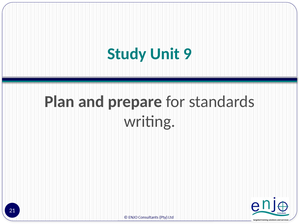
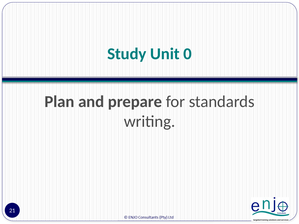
9: 9 -> 0
